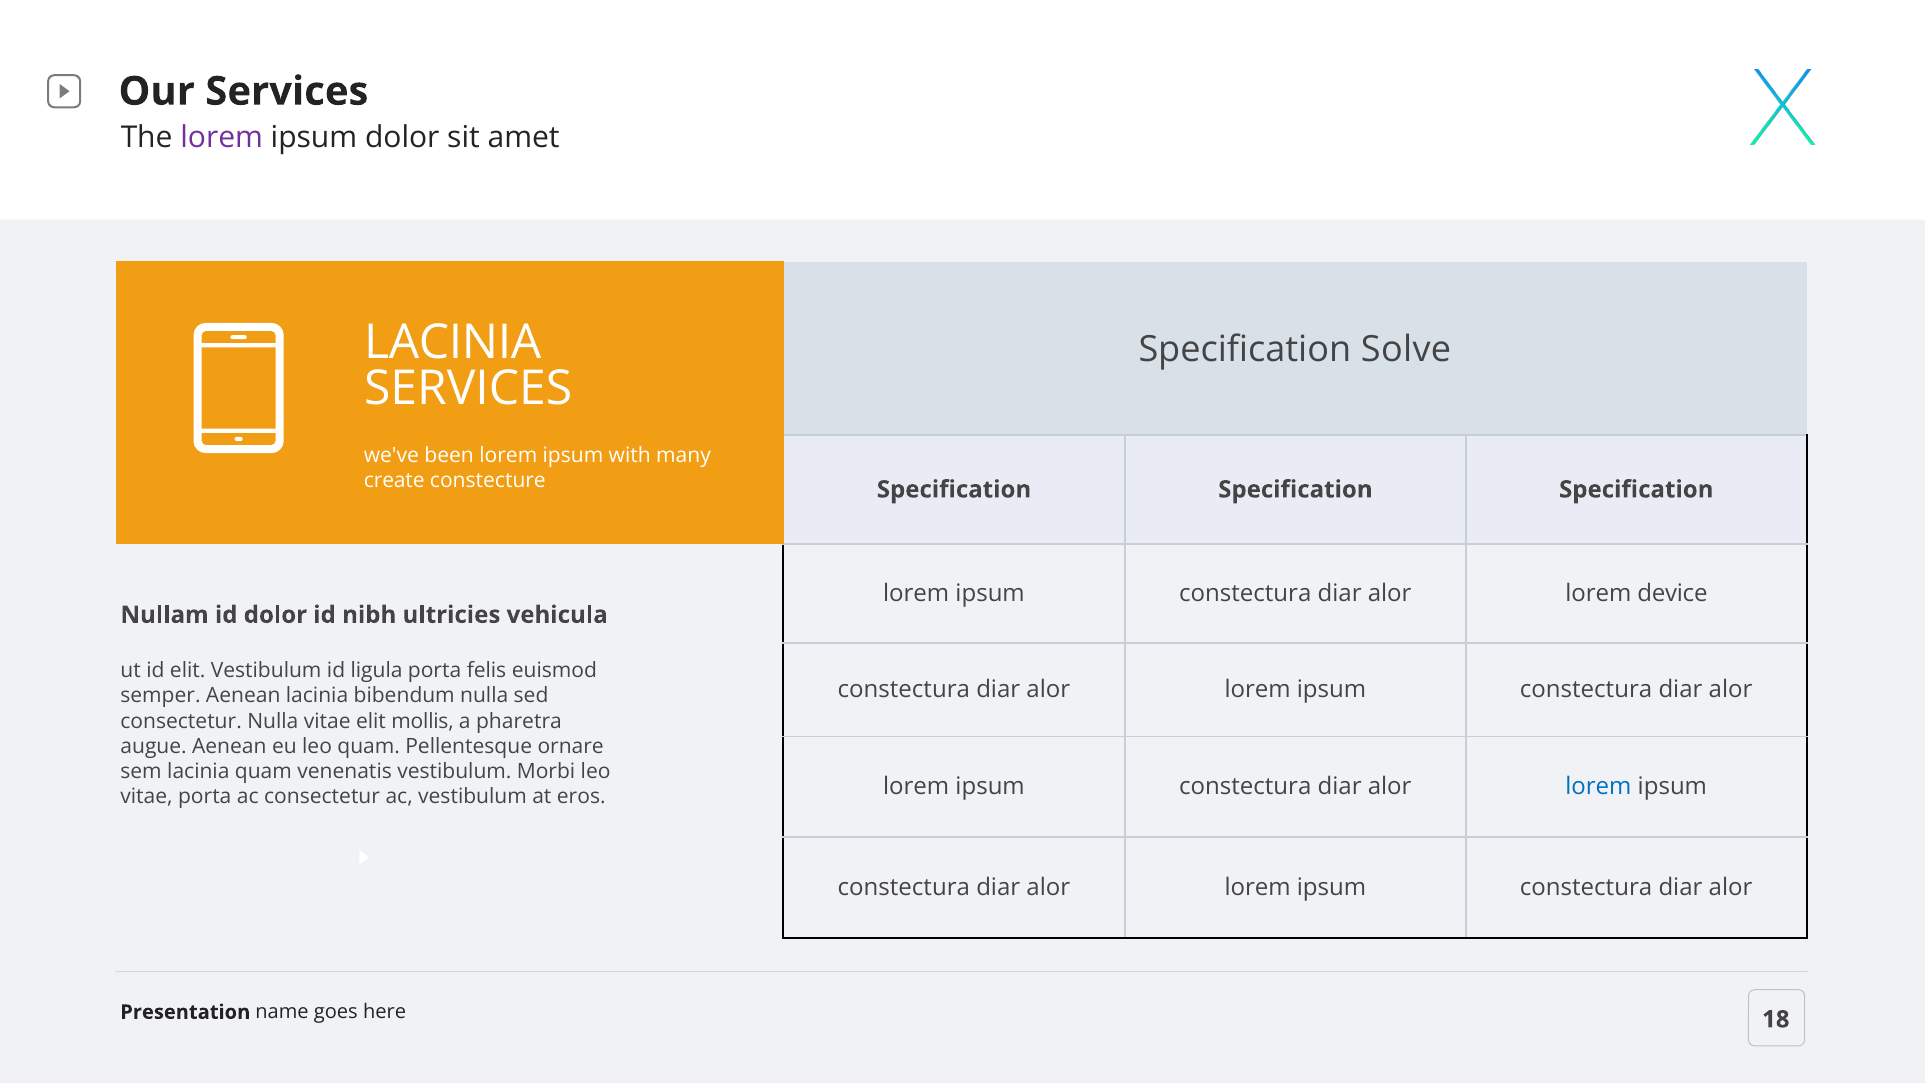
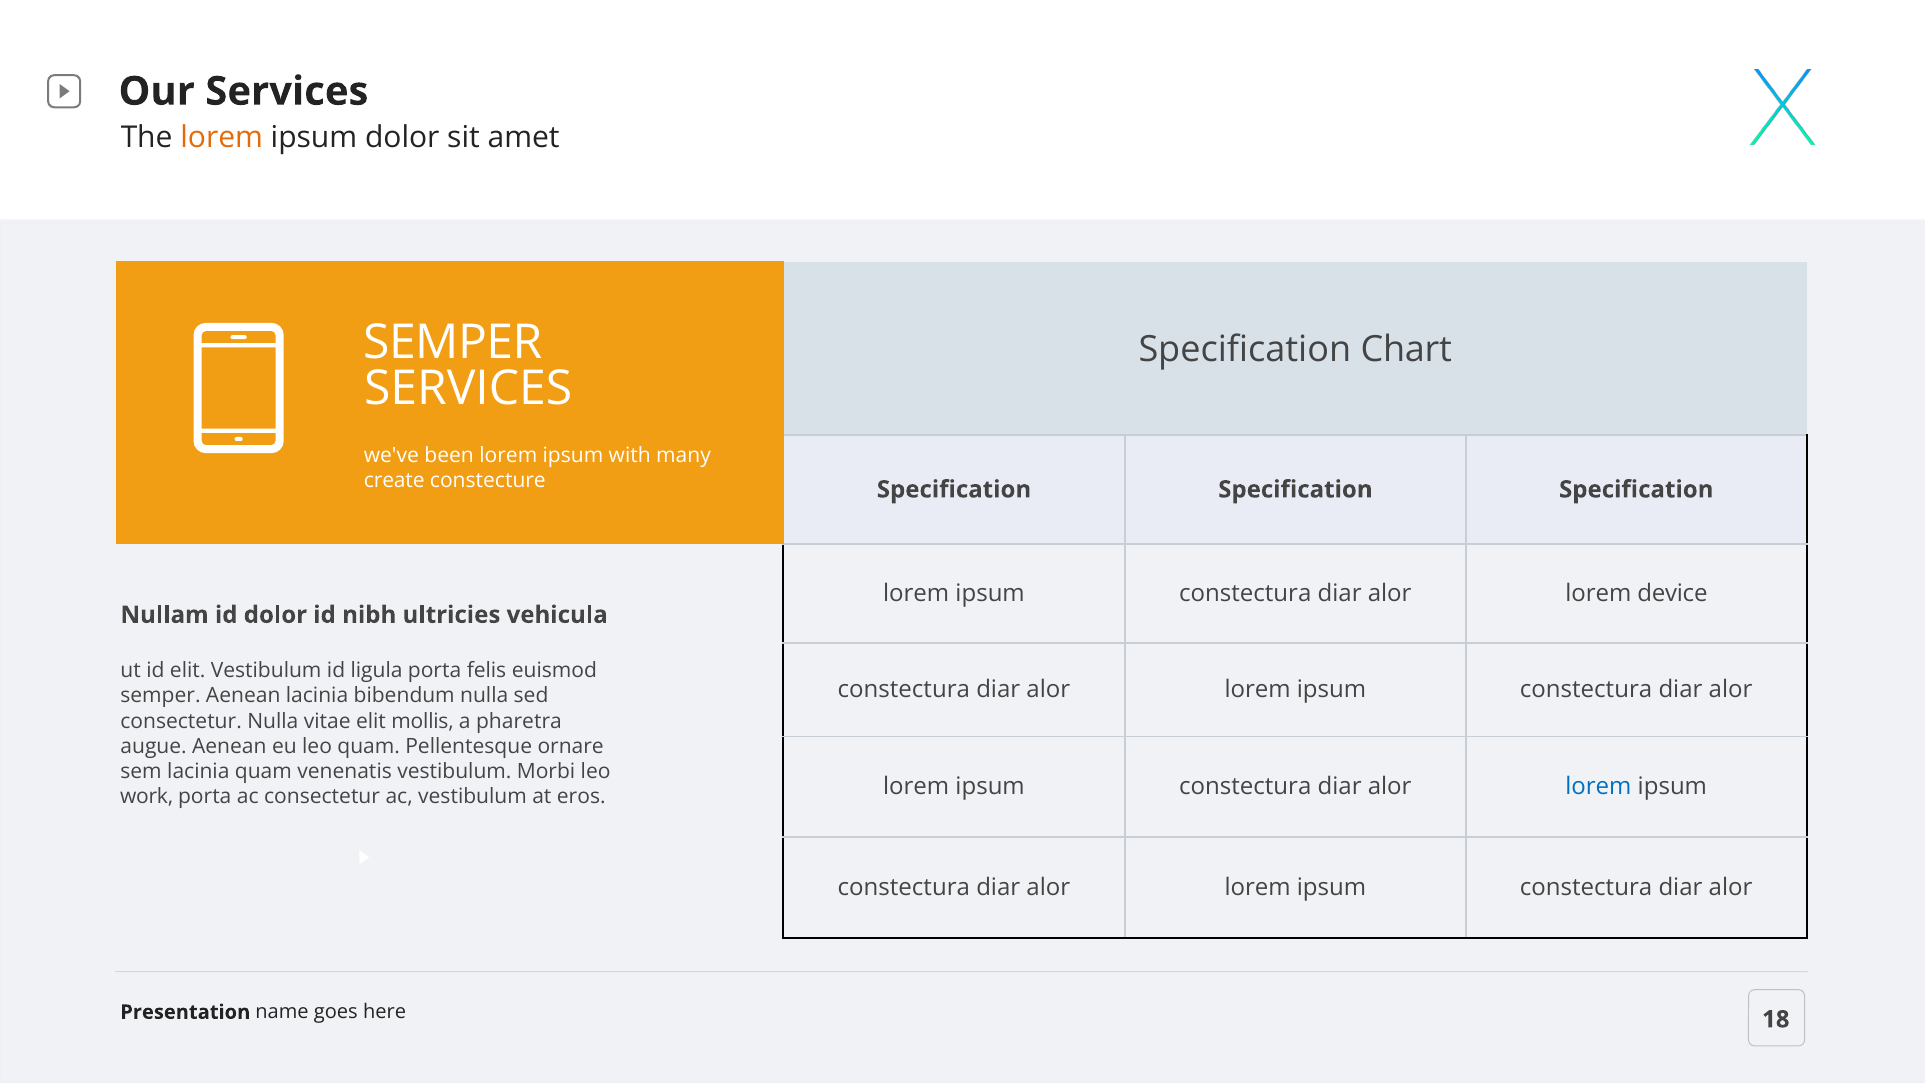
lorem at (222, 138) colour: purple -> orange
LACINIA at (453, 342): LACINIA -> SEMPER
Solve: Solve -> Chart
vitae at (147, 797): vitae -> work
